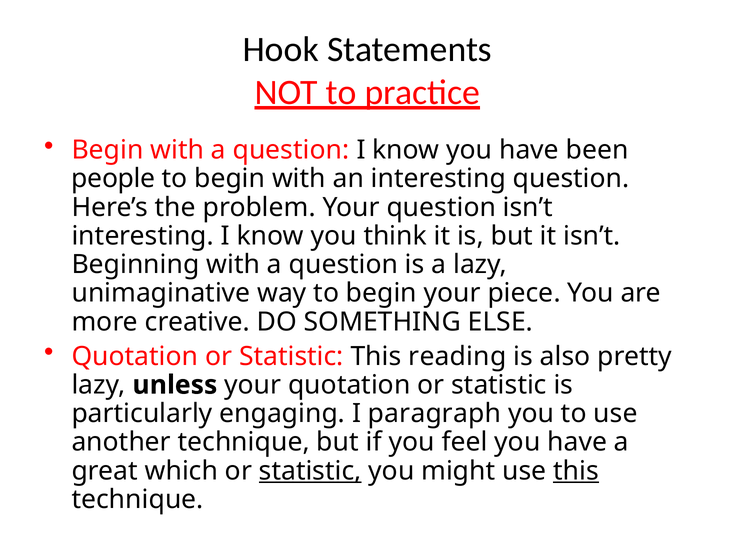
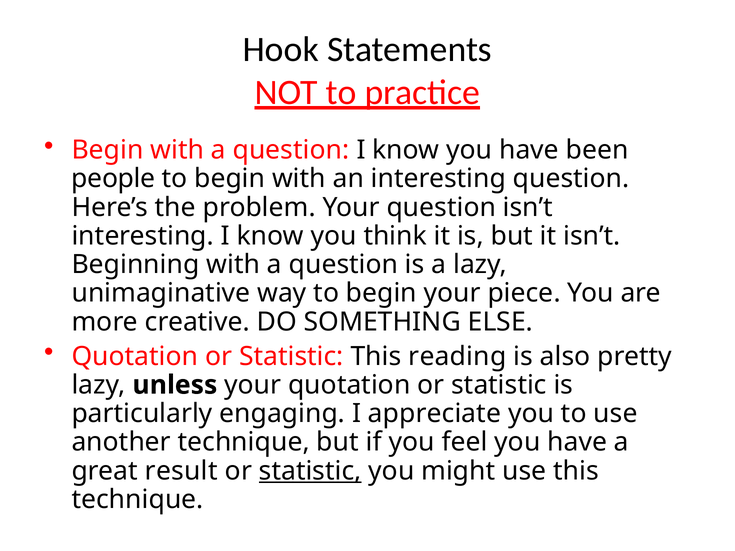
paragraph: paragraph -> appreciate
which: which -> result
this at (576, 471) underline: present -> none
